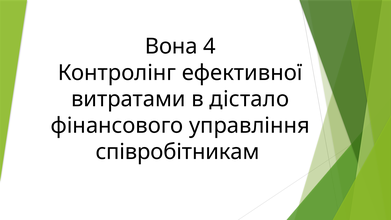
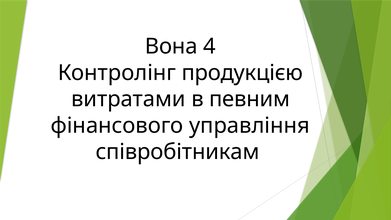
ефективної: ефективної -> продукцією
дістало: дістало -> певним
